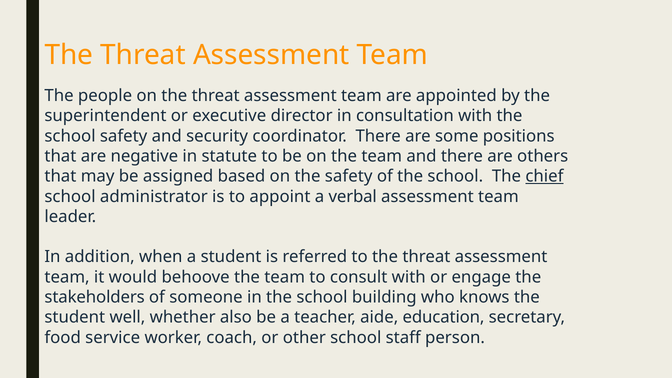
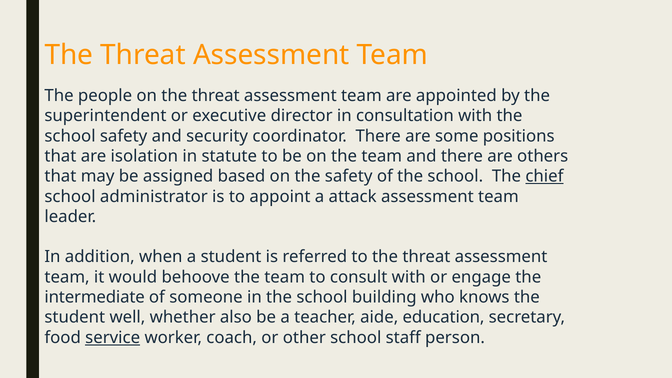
negative: negative -> isolation
verbal: verbal -> attack
stakeholders: stakeholders -> intermediate
service underline: none -> present
